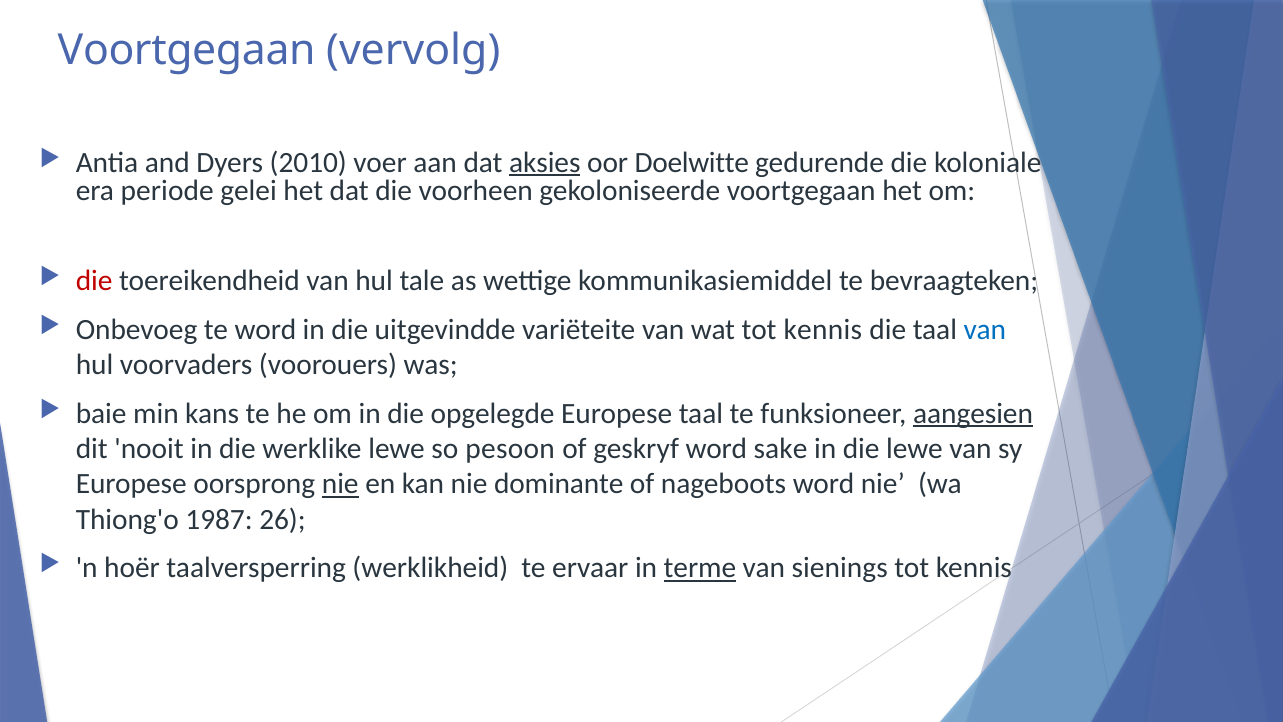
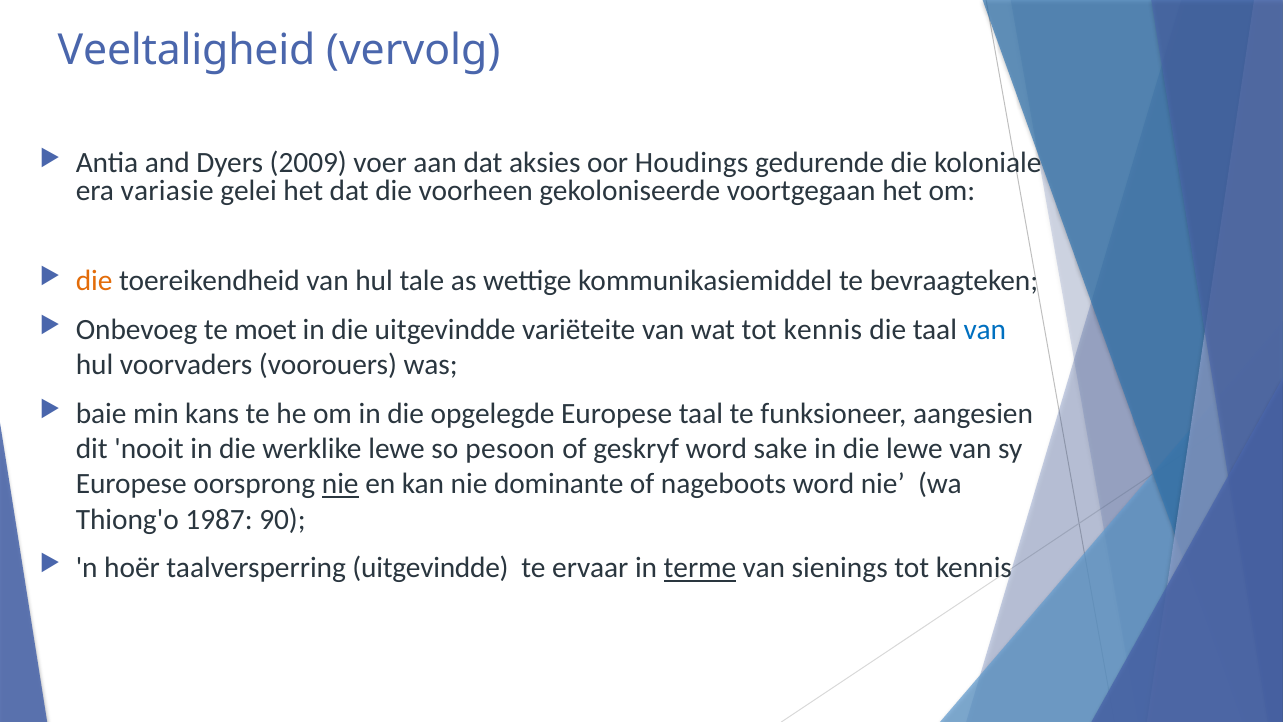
Voortgegaan at (187, 50): Voortgegaan -> Veeltaligheid
2010: 2010 -> 2009
aksies underline: present -> none
Doelwitte: Doelwitte -> Houdings
periode: periode -> variasie
die at (94, 281) colour: red -> orange
te word: word -> moet
aangesien underline: present -> none
26: 26 -> 90
taalversperring werklikheid: werklikheid -> uitgevindde
